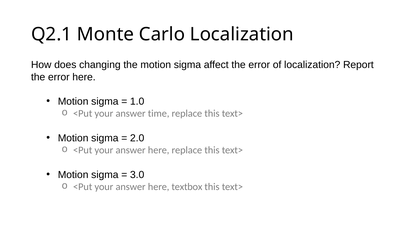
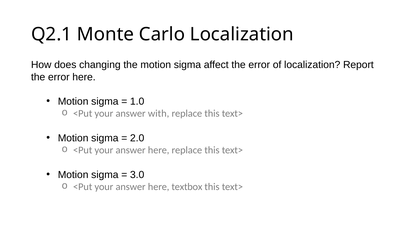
time: time -> with
